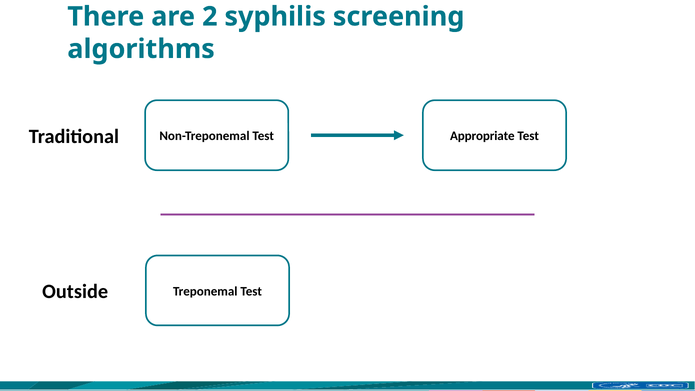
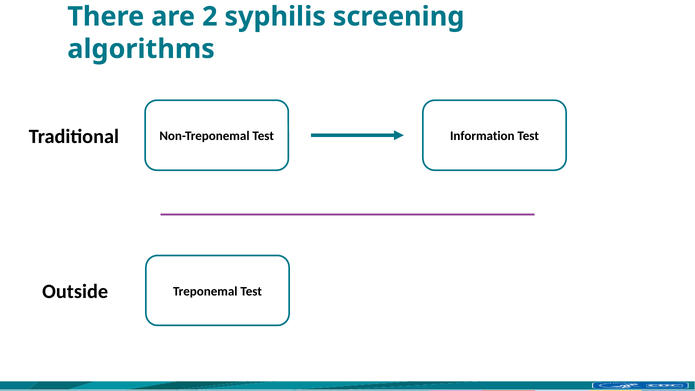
Appropriate: Appropriate -> Information
